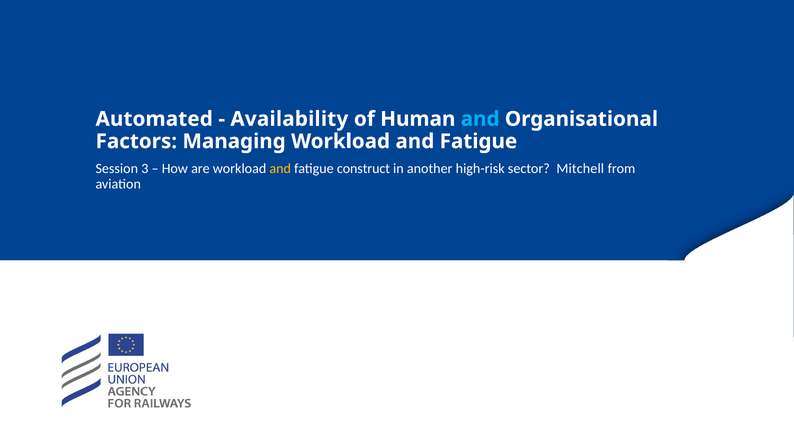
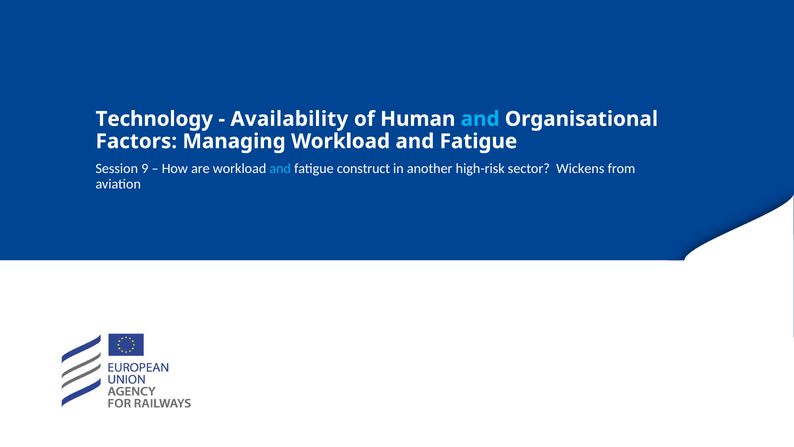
Automated: Automated -> Technology
3: 3 -> 9
and at (280, 169) colour: yellow -> light blue
Mitchell: Mitchell -> Wickens
